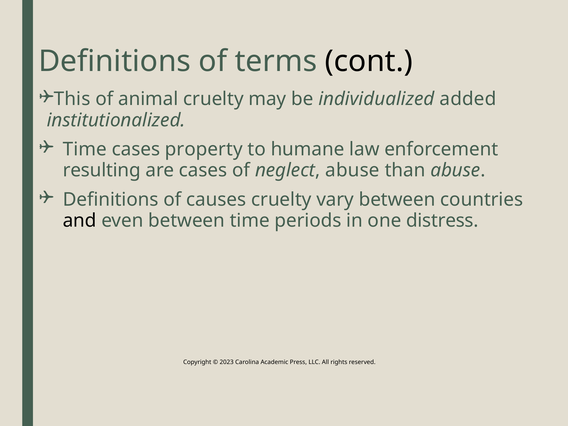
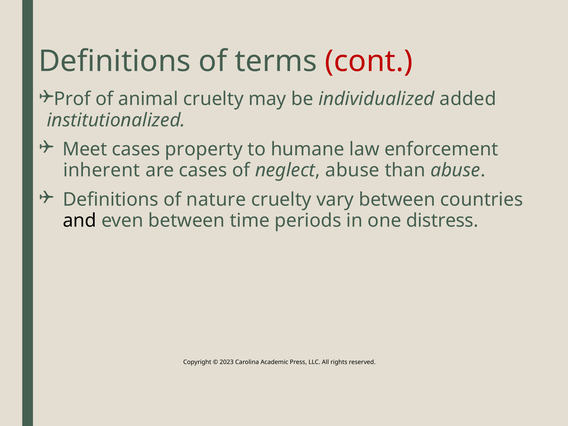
cont colour: black -> red
This: This -> Prof
Time at (85, 149): Time -> Meet
resulting: resulting -> inherent
causes: causes -> nature
